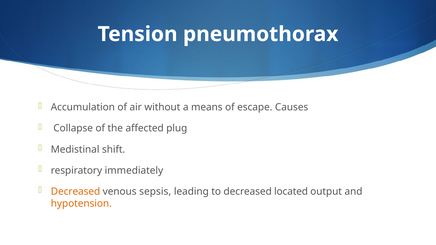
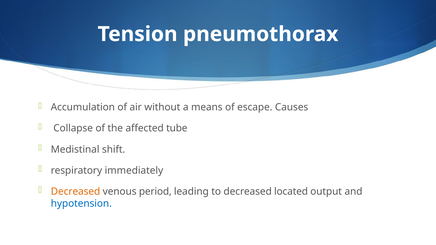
plug: plug -> tube
sepsis: sepsis -> period
hypotension colour: orange -> blue
